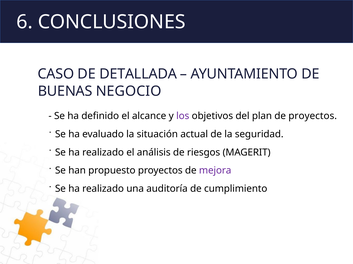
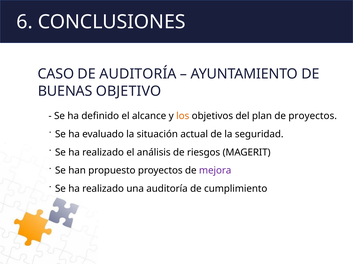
DE DETALLADA: DETALLADA -> AUDITORÍA
NEGOCIO: NEGOCIO -> OBJETIVO
los colour: purple -> orange
